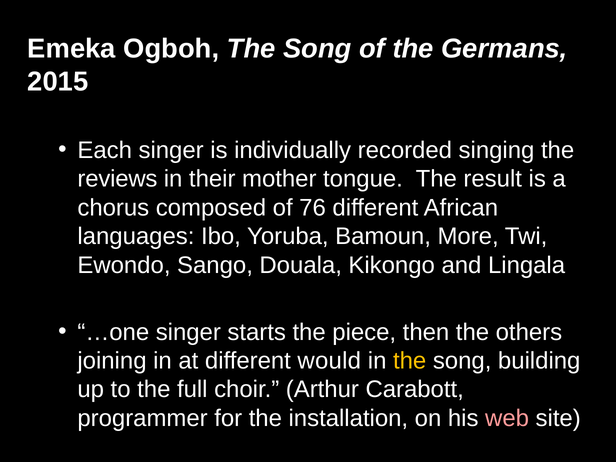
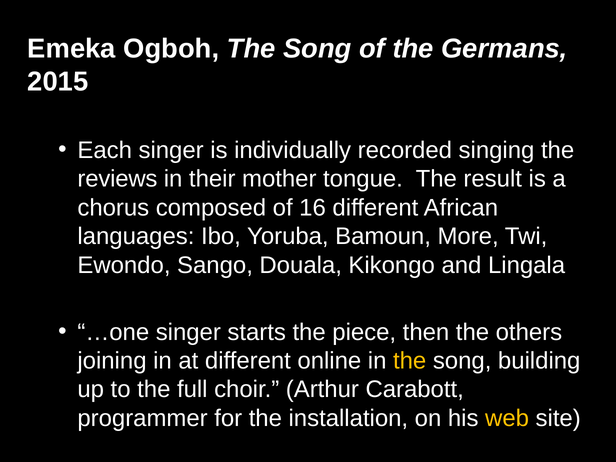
76: 76 -> 16
would: would -> online
web colour: pink -> yellow
